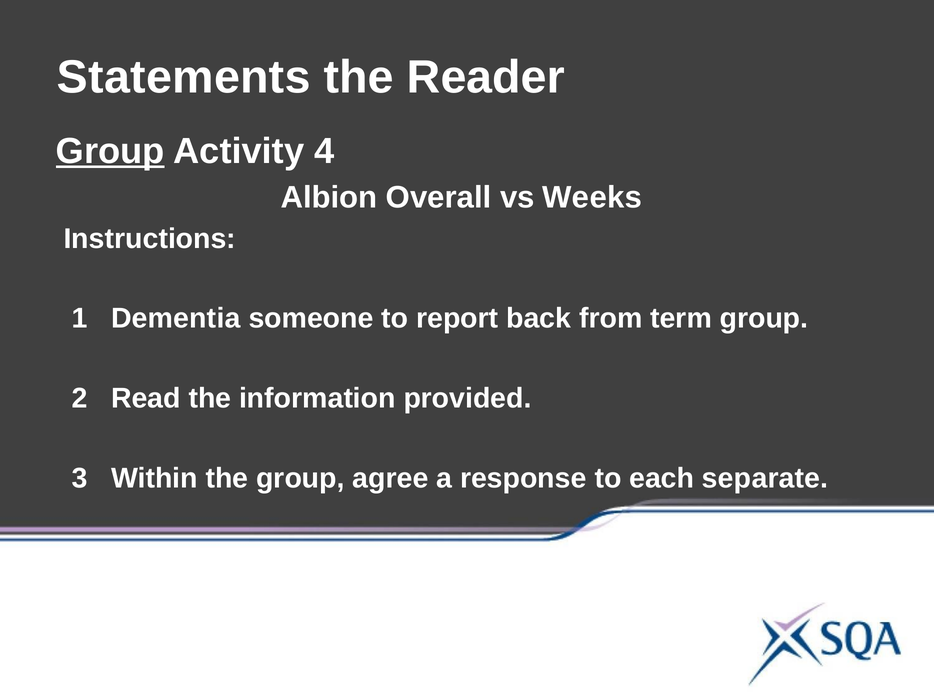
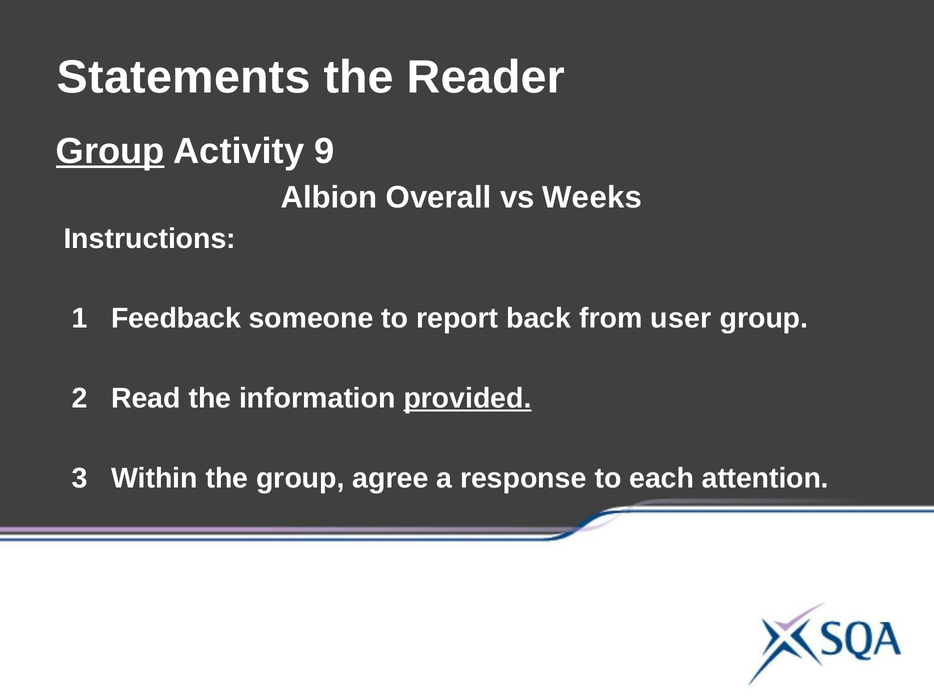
4: 4 -> 9
Dementia: Dementia -> Feedback
term: term -> user
provided underline: none -> present
separate: separate -> attention
